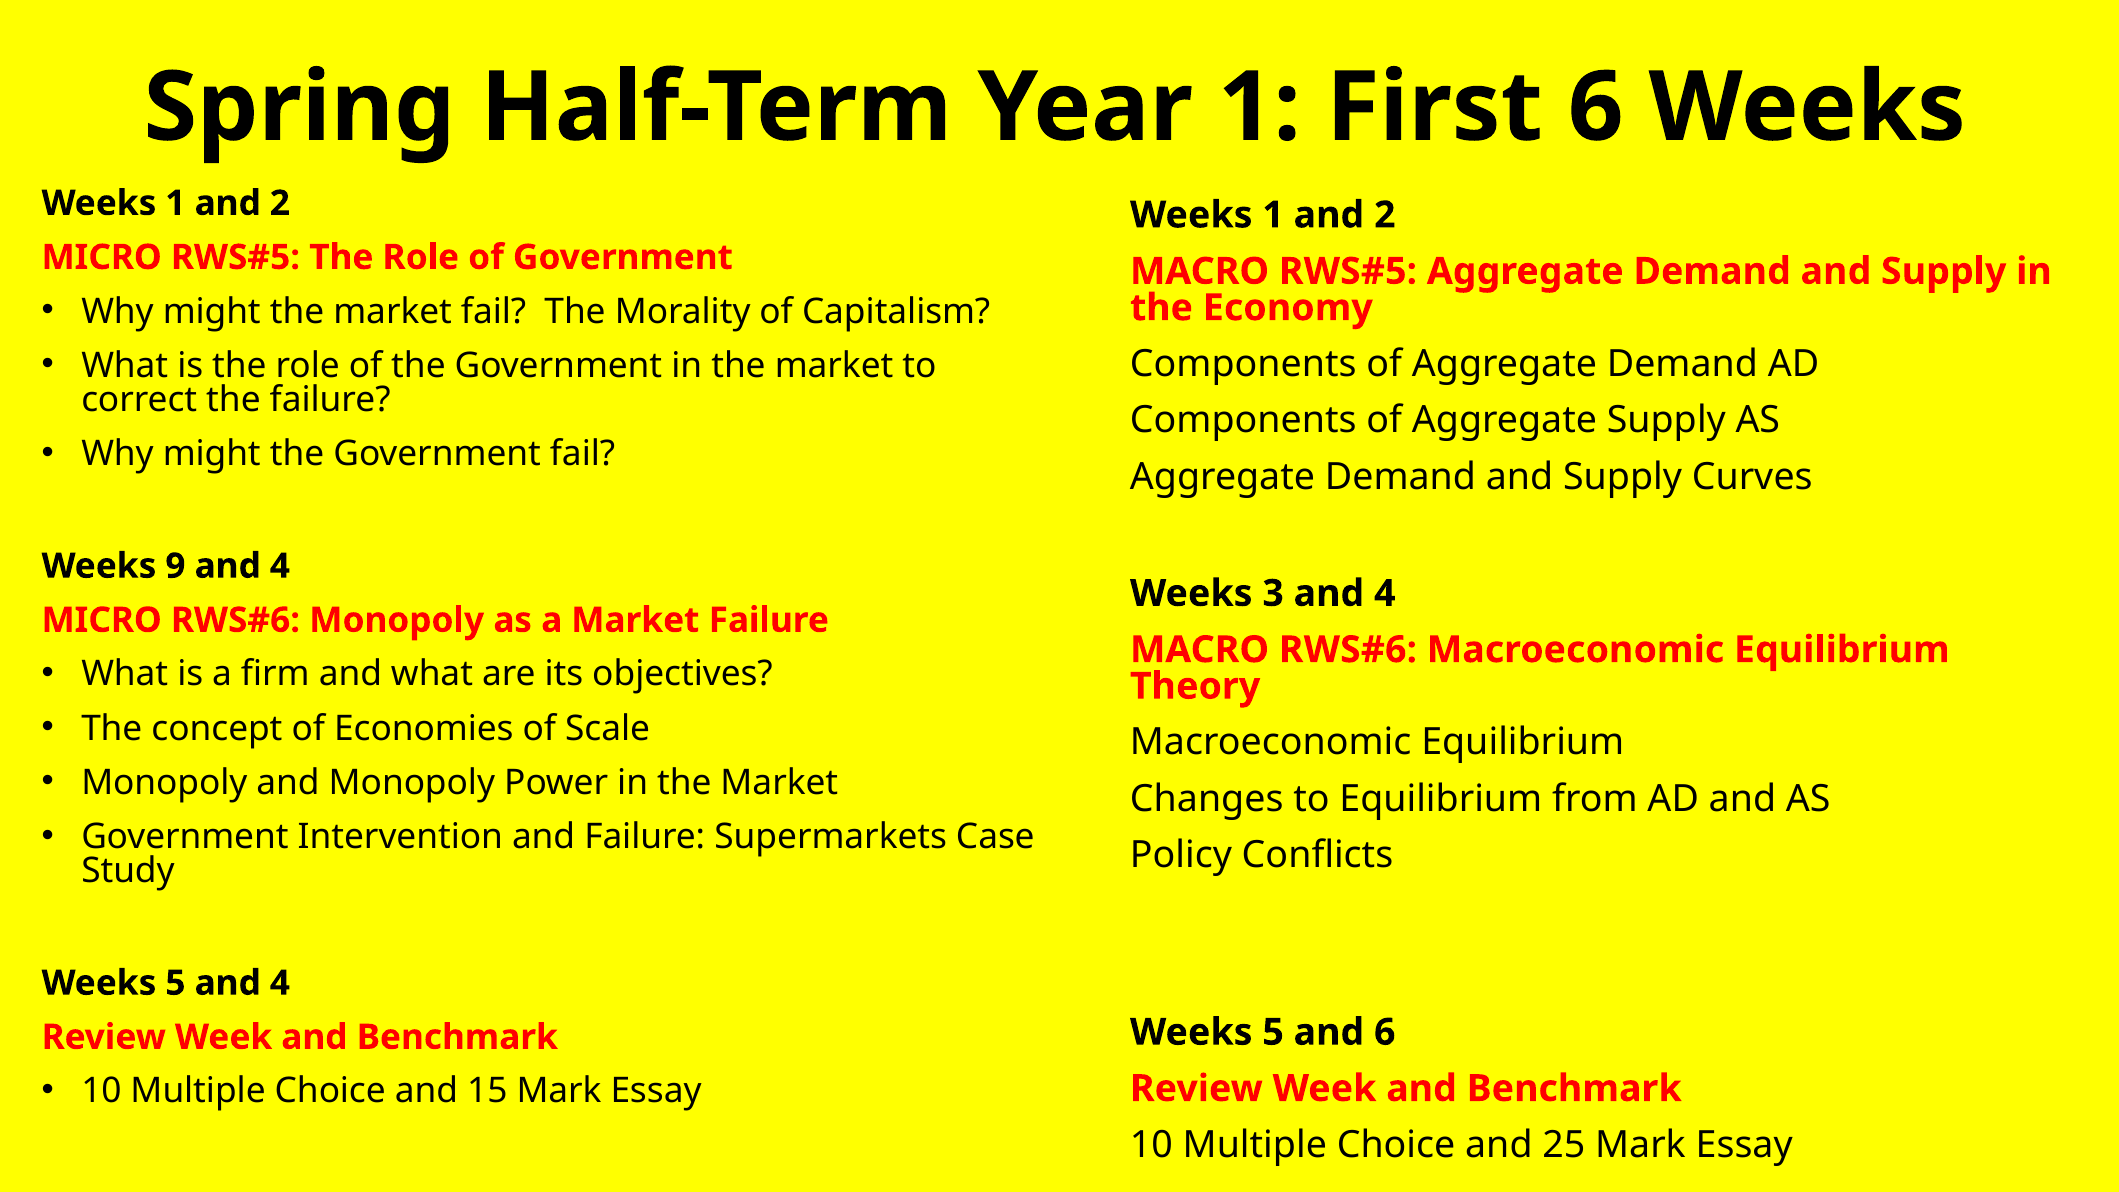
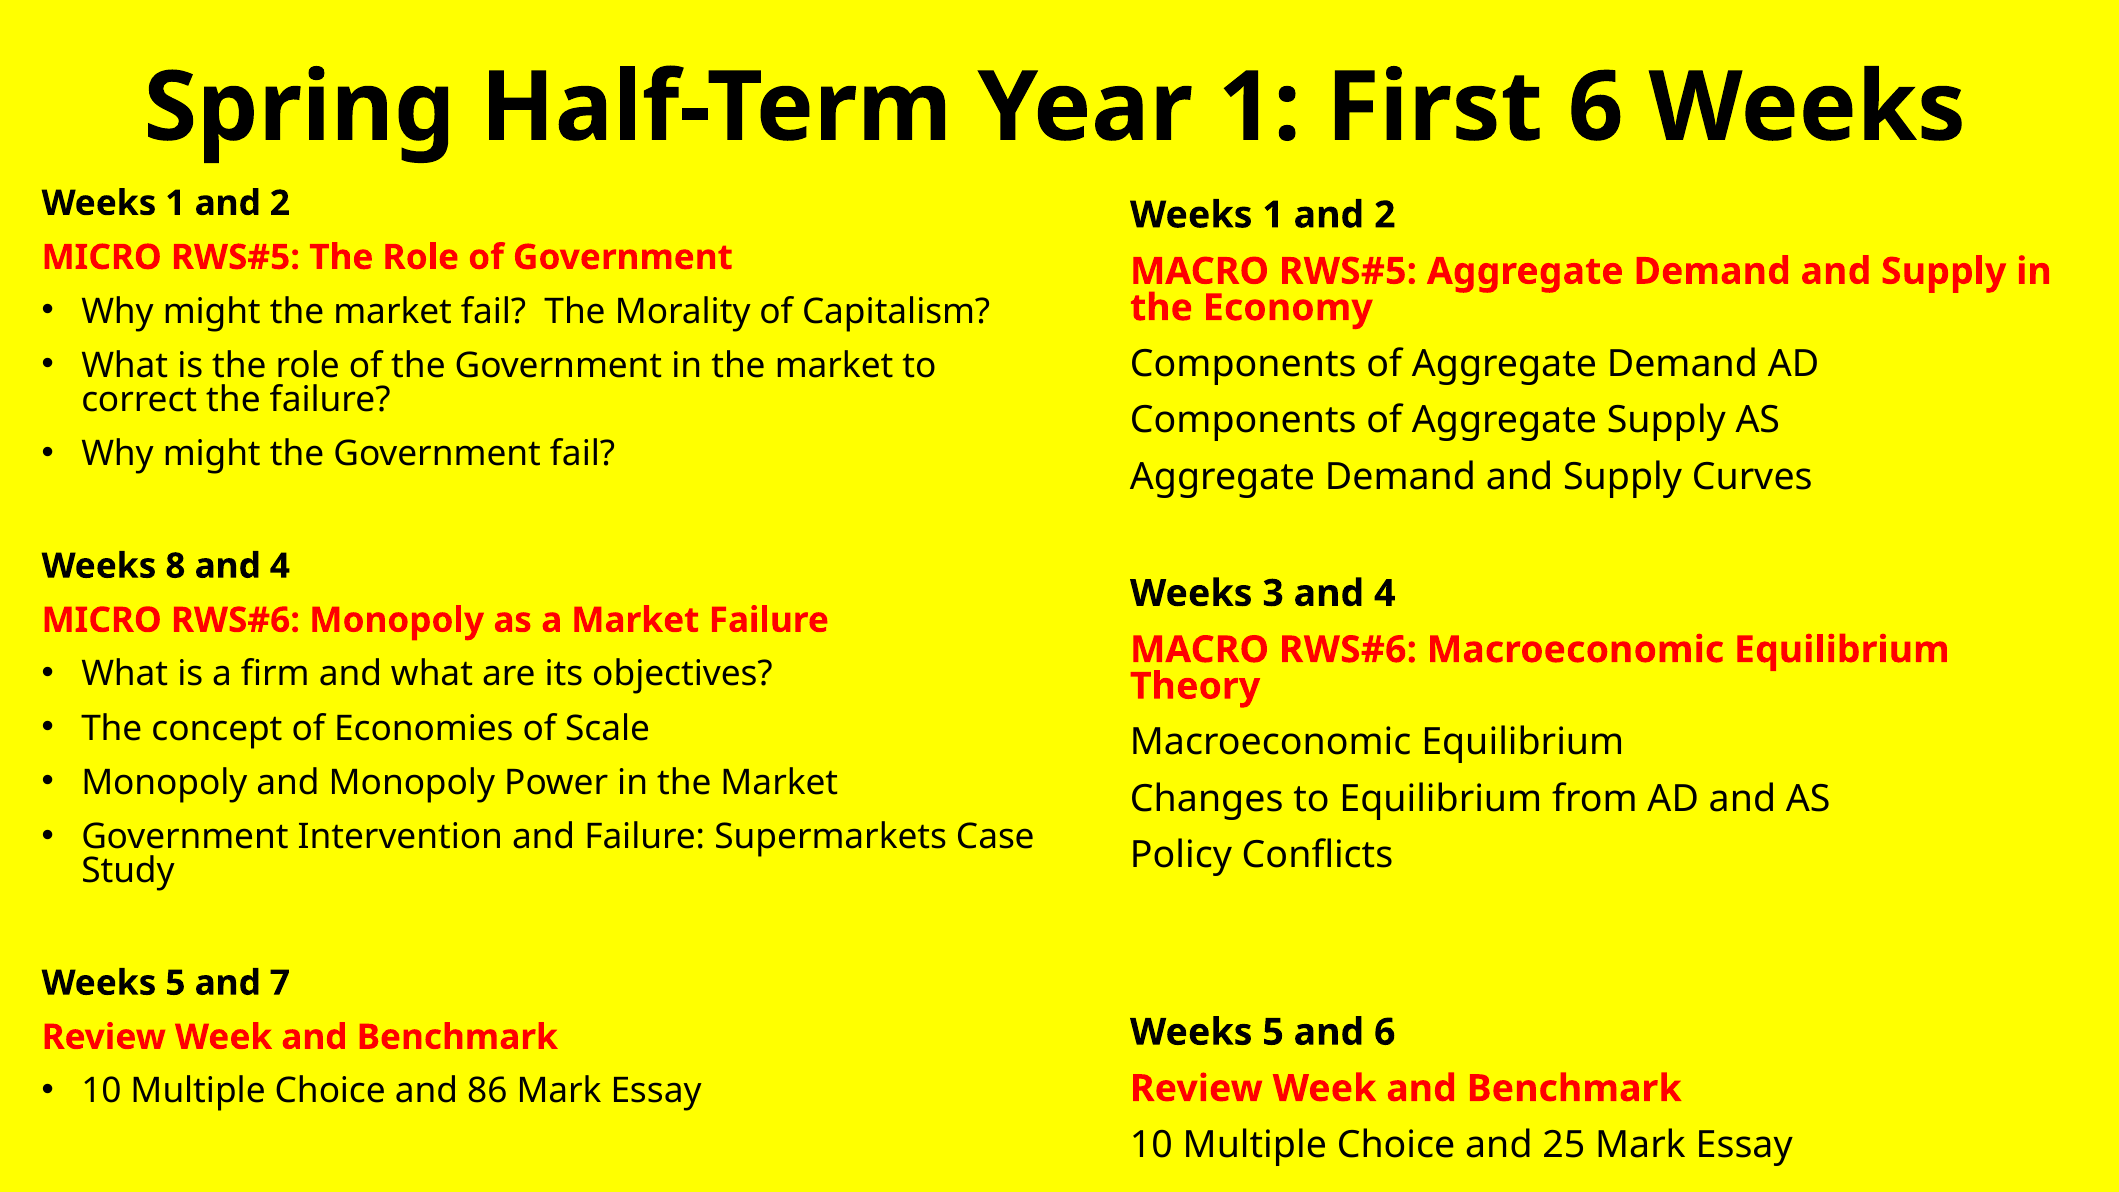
9: 9 -> 8
5 and 4: 4 -> 7
15: 15 -> 86
